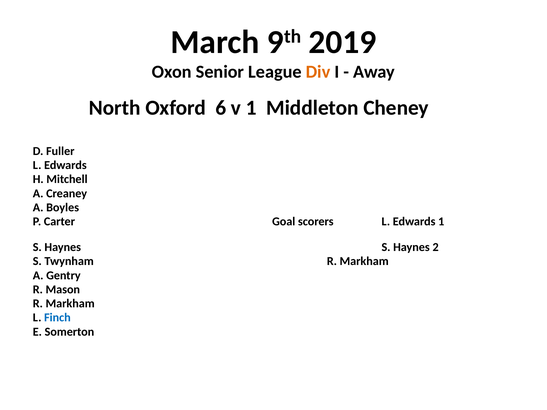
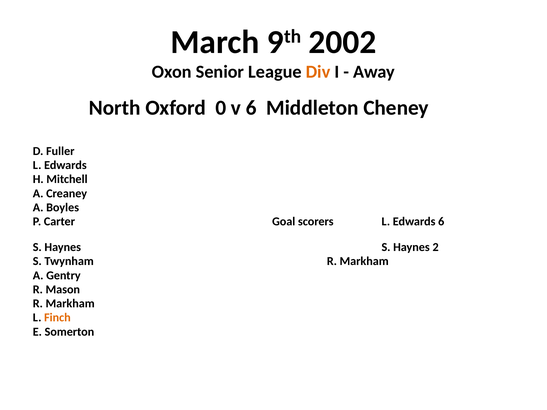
2019: 2019 -> 2002
6: 6 -> 0
v 1: 1 -> 6
Edwards 1: 1 -> 6
Finch colour: blue -> orange
